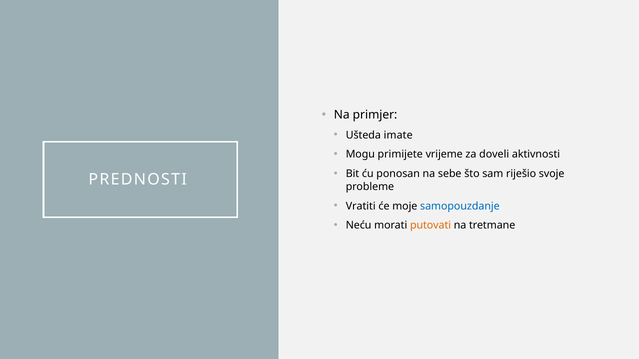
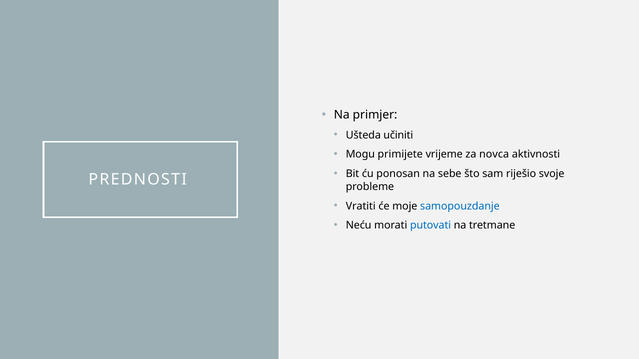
imate: imate -> učiniti
doveli: doveli -> novca
putovati colour: orange -> blue
